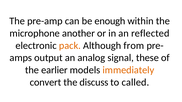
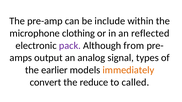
enough: enough -> include
another: another -> clothing
pack colour: orange -> purple
these: these -> types
discuss: discuss -> reduce
